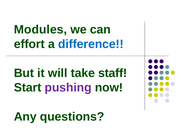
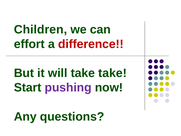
Modules: Modules -> Children
difference colour: blue -> red
take staff: staff -> take
